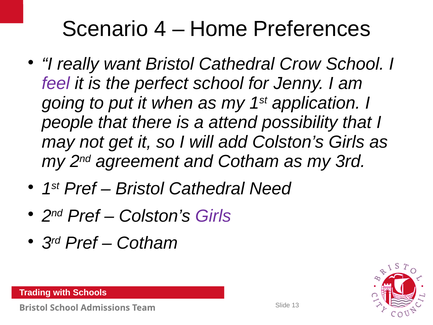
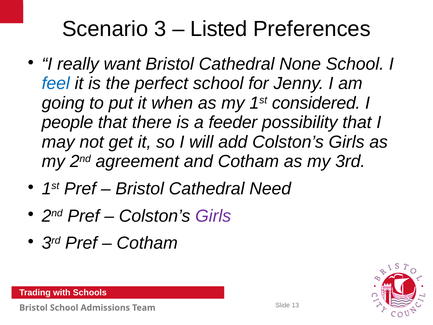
4: 4 -> 3
Home: Home -> Listed
Crow: Crow -> None
feel colour: purple -> blue
application: application -> considered
attend: attend -> feeder
